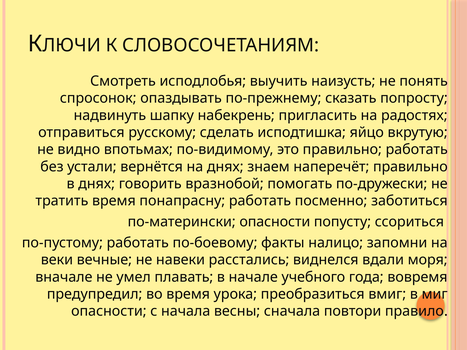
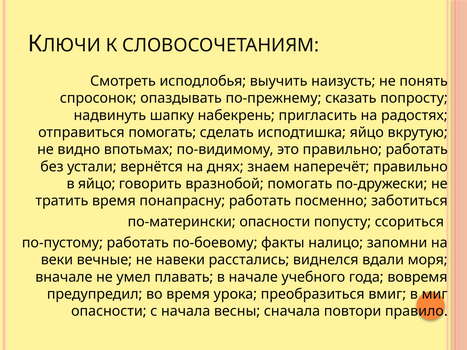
отправиться русскому: русскому -> помогать
в днях: днях -> яйцо
